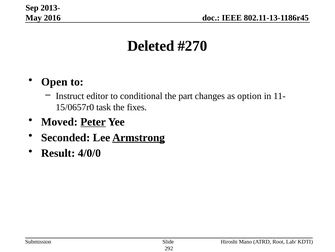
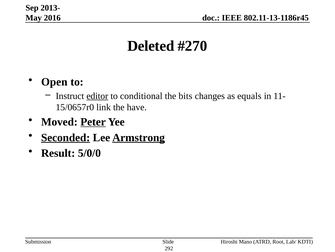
editor underline: none -> present
part: part -> bits
option: option -> equals
task: task -> link
fixes: fixes -> have
Seconded underline: none -> present
4/0/0: 4/0/0 -> 5/0/0
